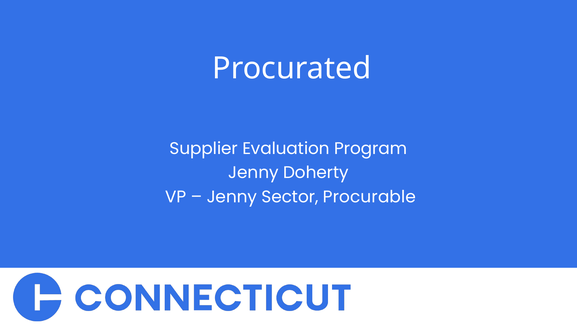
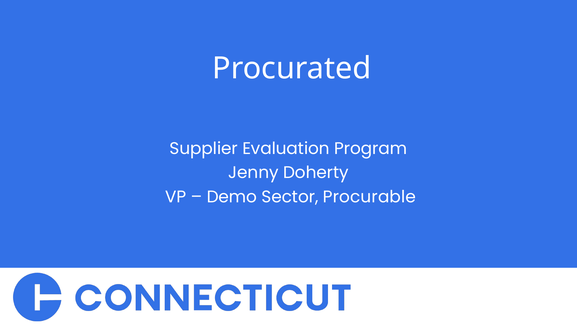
Jenny at (232, 197): Jenny -> Demo
